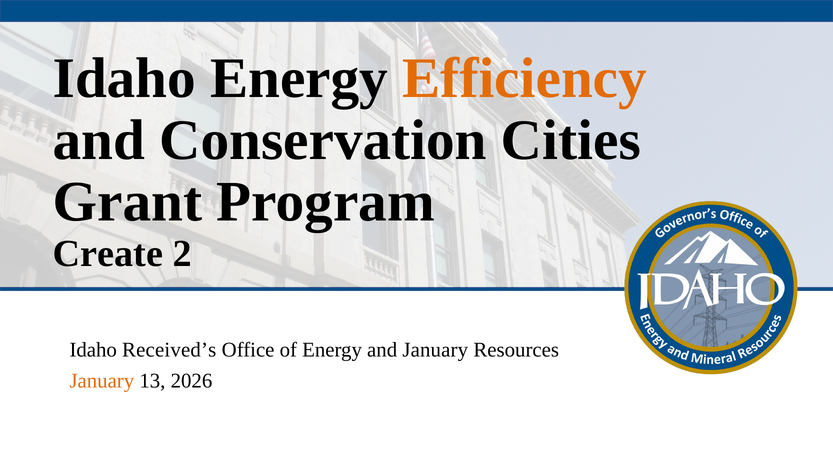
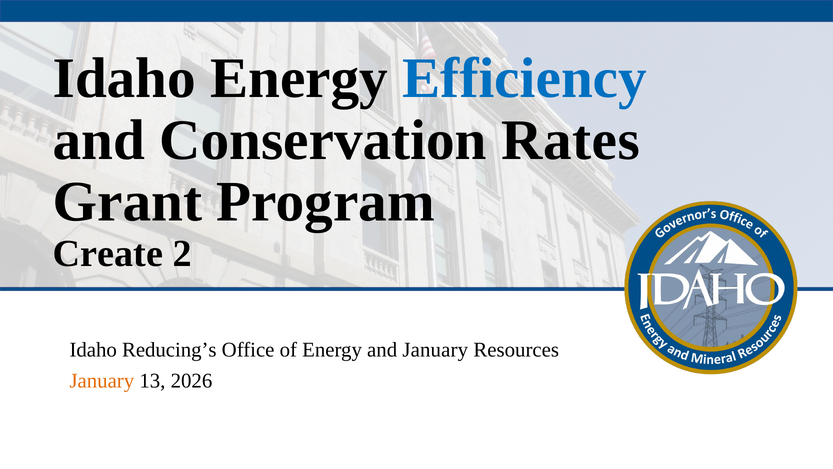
Efficiency colour: orange -> blue
Cities: Cities -> Rates
Received’s: Received’s -> Reducing’s
